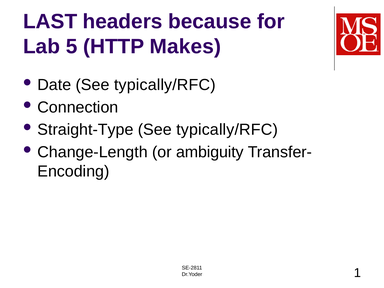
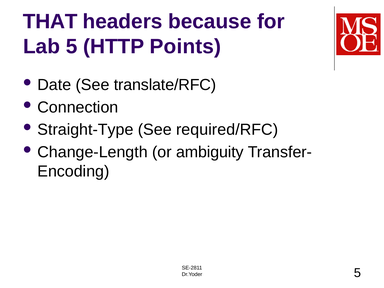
LAST: LAST -> THAT
Makes: Makes -> Points
Date See typically/RFC: typically/RFC -> translate/RFC
typically/RFC at (227, 130): typically/RFC -> required/RFC
Dr.Yoder 1: 1 -> 5
